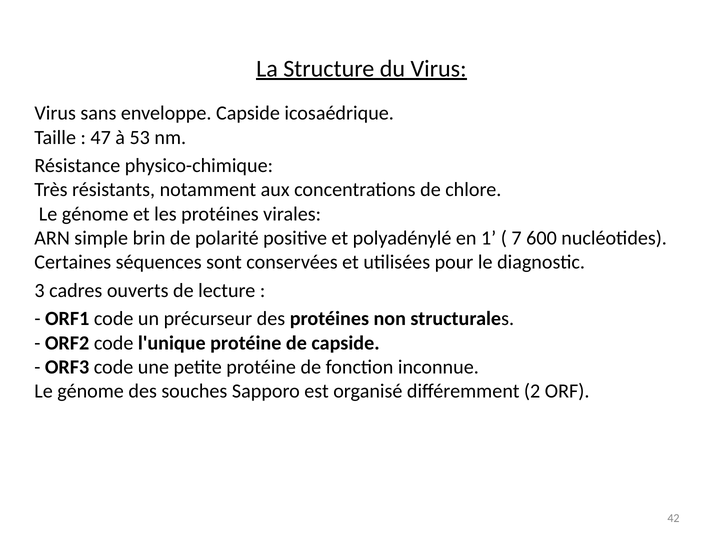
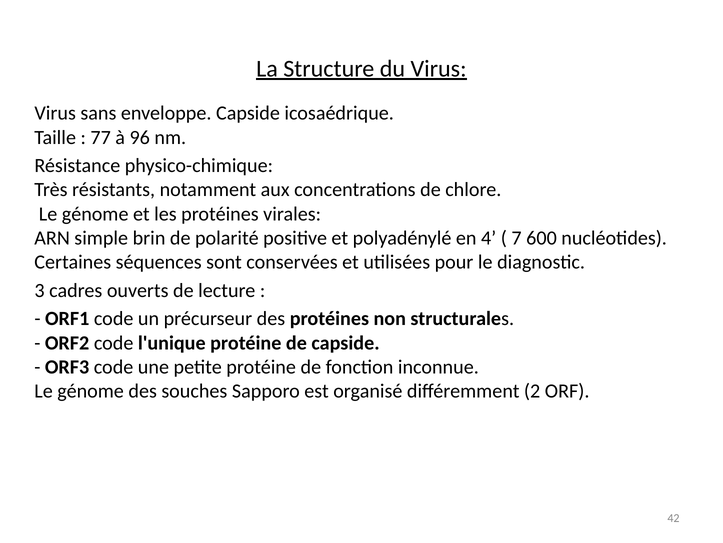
47: 47 -> 77
53: 53 -> 96
1: 1 -> 4
